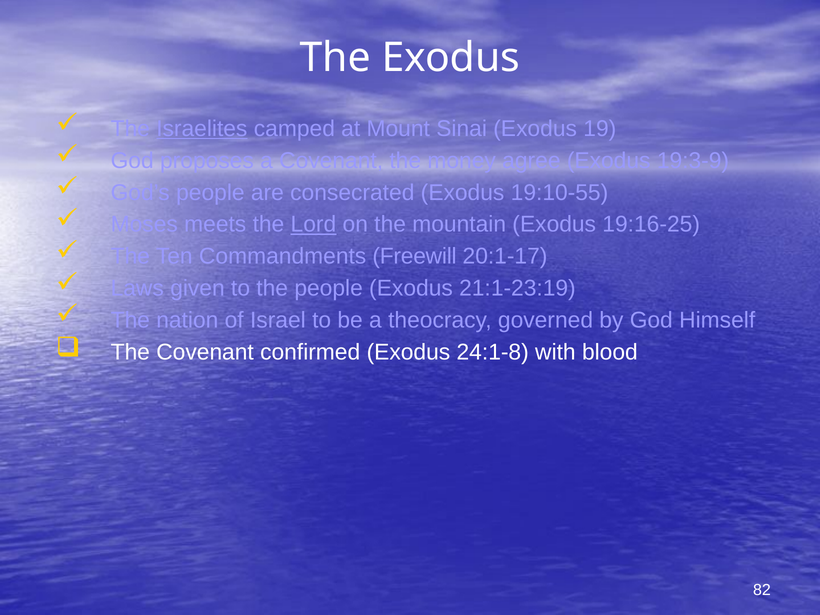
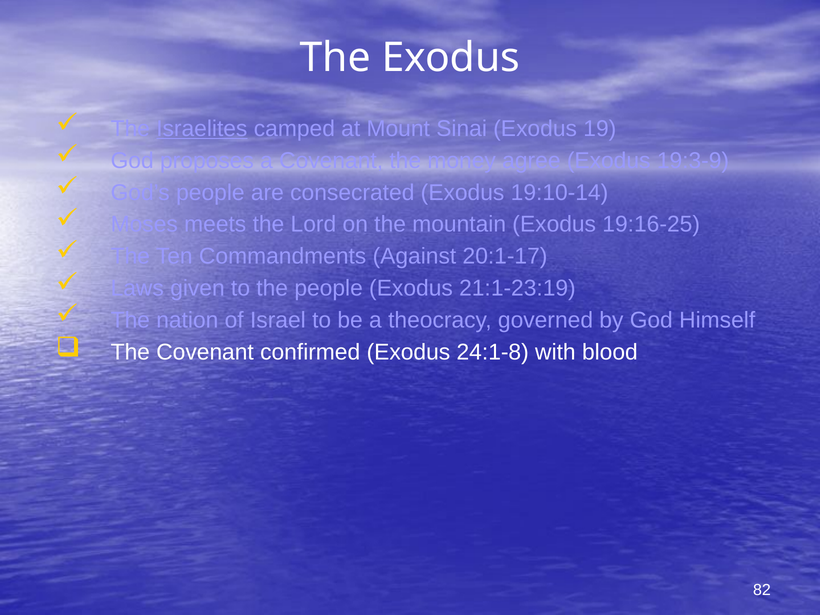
19:10-55: 19:10-55 -> 19:10-14
Lord underline: present -> none
Freewill: Freewill -> Against
